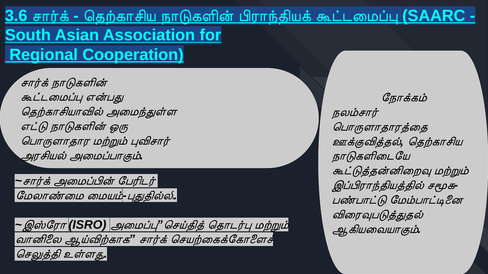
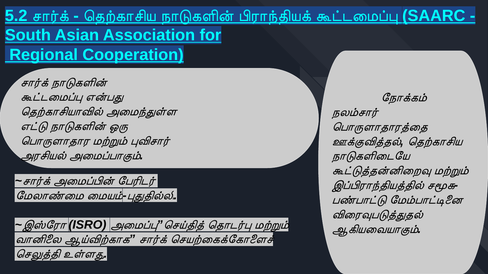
3.6: 3.6 -> 5.2
